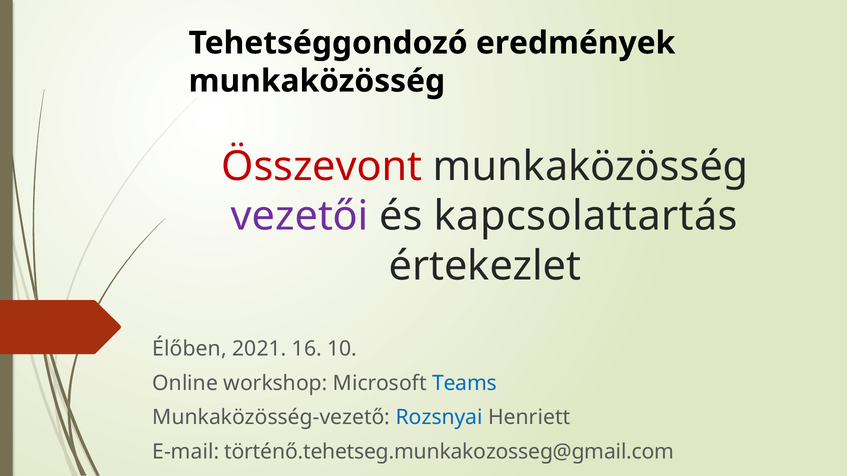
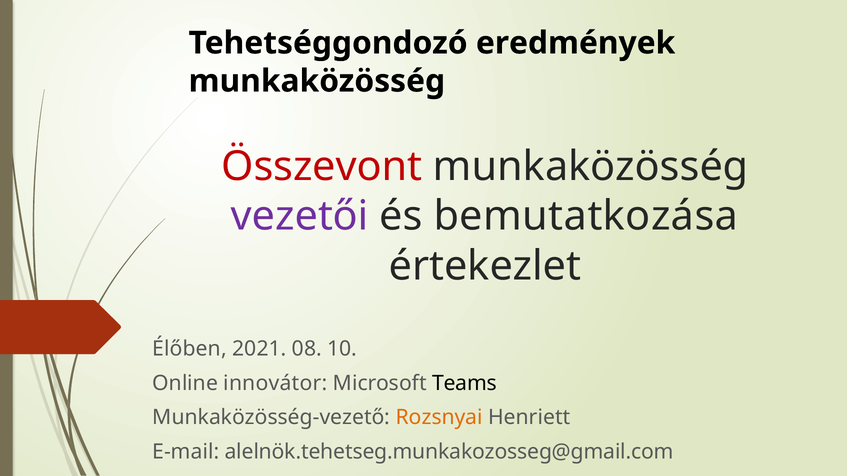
kapcsolattartás: kapcsolattartás -> bemutatkozása
16: 16 -> 08
workshop: workshop -> innovátor
Teams colour: blue -> black
Rozsnyai colour: blue -> orange
történő.tehetseg.munkakozosseg@gmail.com: történő.tehetseg.munkakozosseg@gmail.com -> alelnök.tehetseg.munkakozosseg@gmail.com
